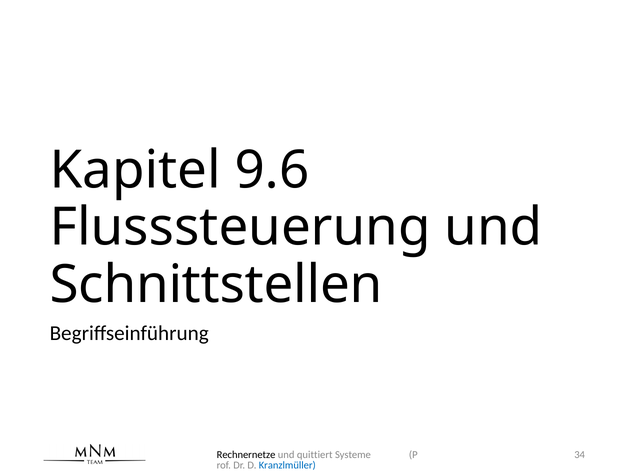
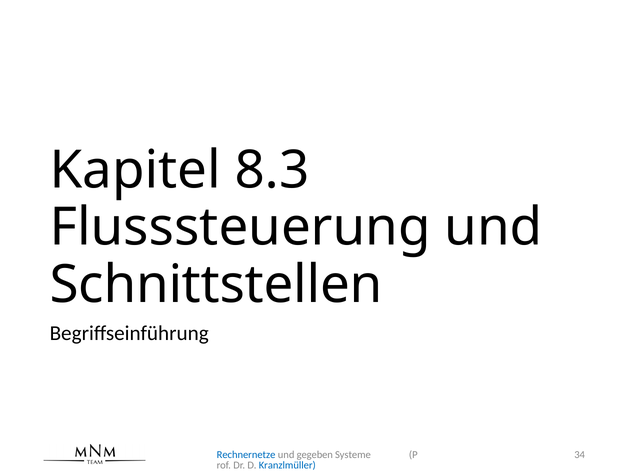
9.6: 9.6 -> 8.3
Rechnernetze colour: black -> blue
quittiert: quittiert -> gegeben
